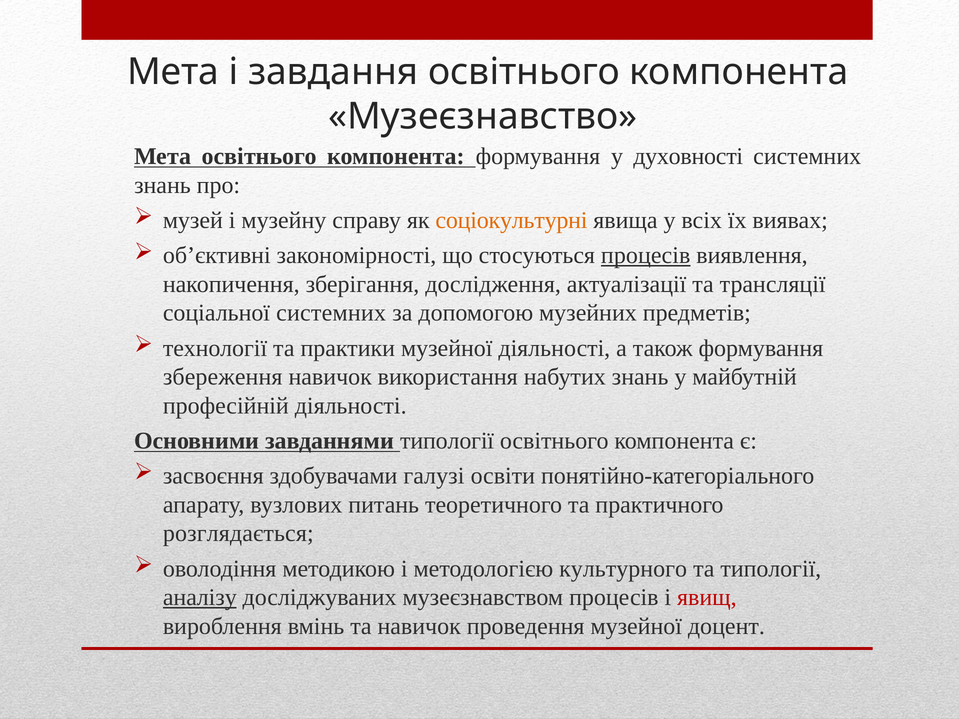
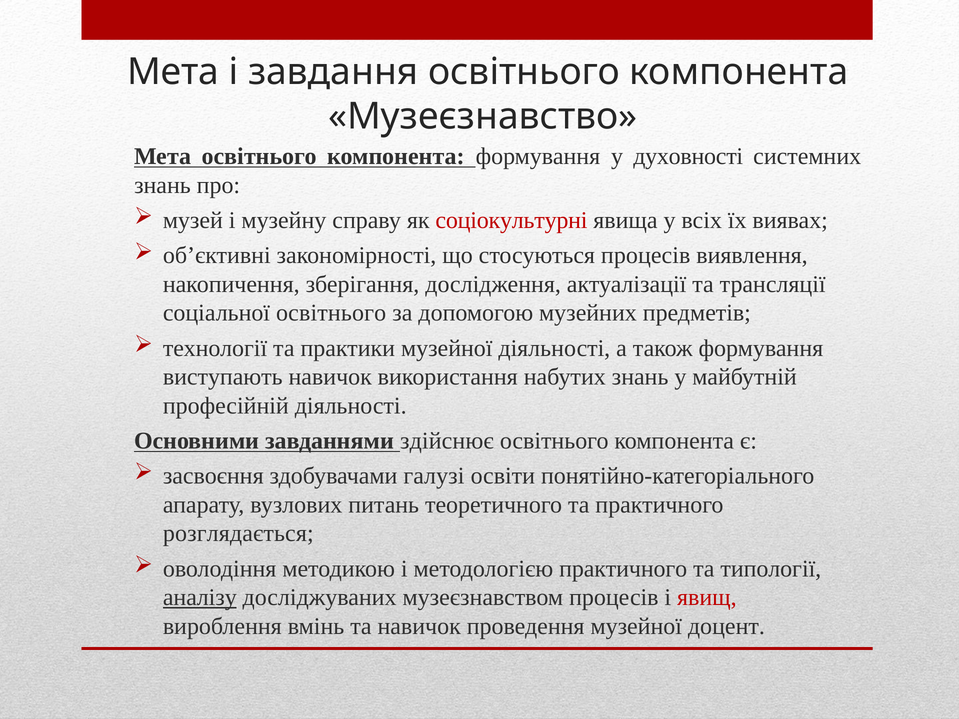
соціокультурні colour: orange -> red
процесів at (646, 256) underline: present -> none
соціальної системних: системних -> освітнього
збереження: збереження -> виступають
завданнями типології: типології -> здійснює
методологією культурного: культурного -> практичного
